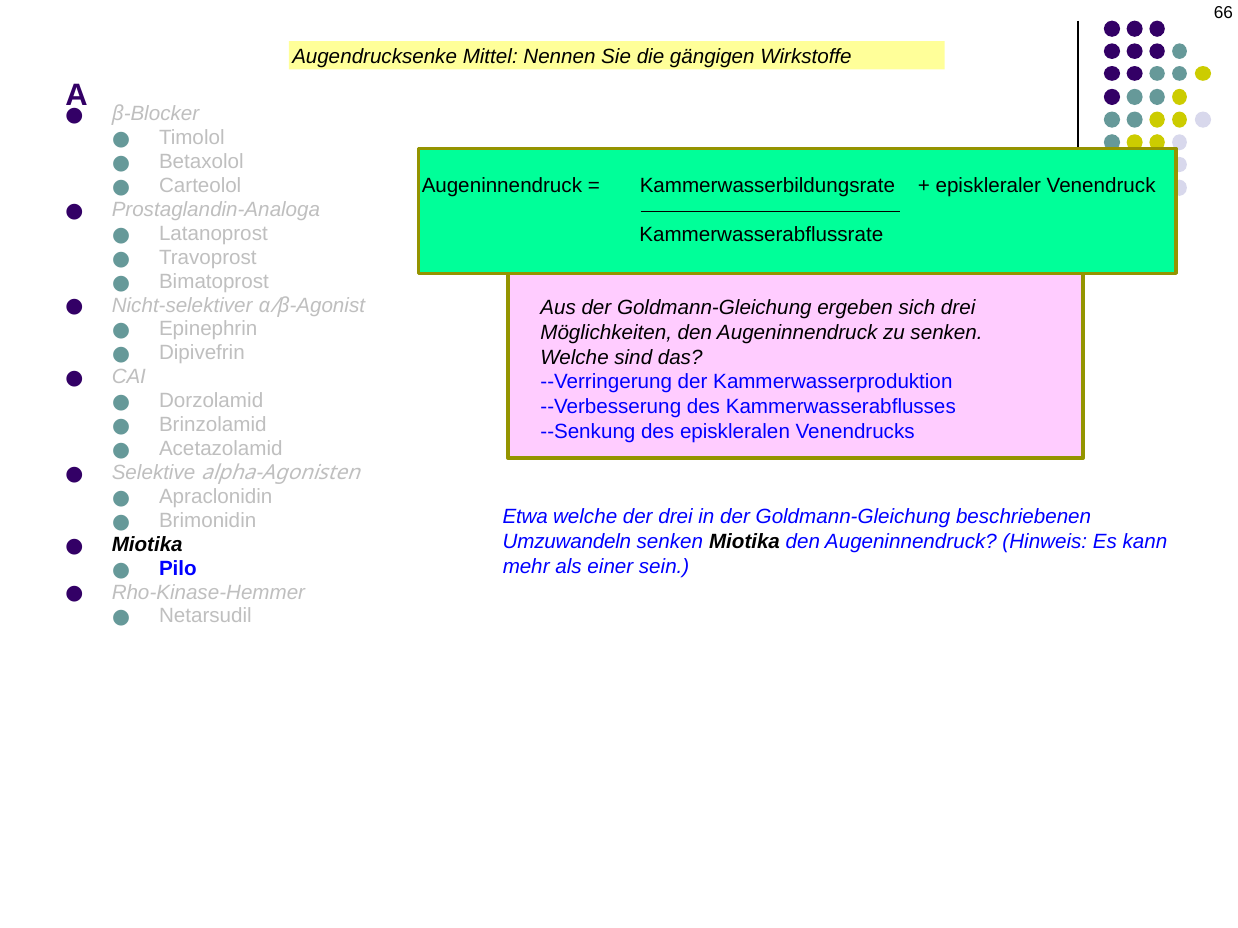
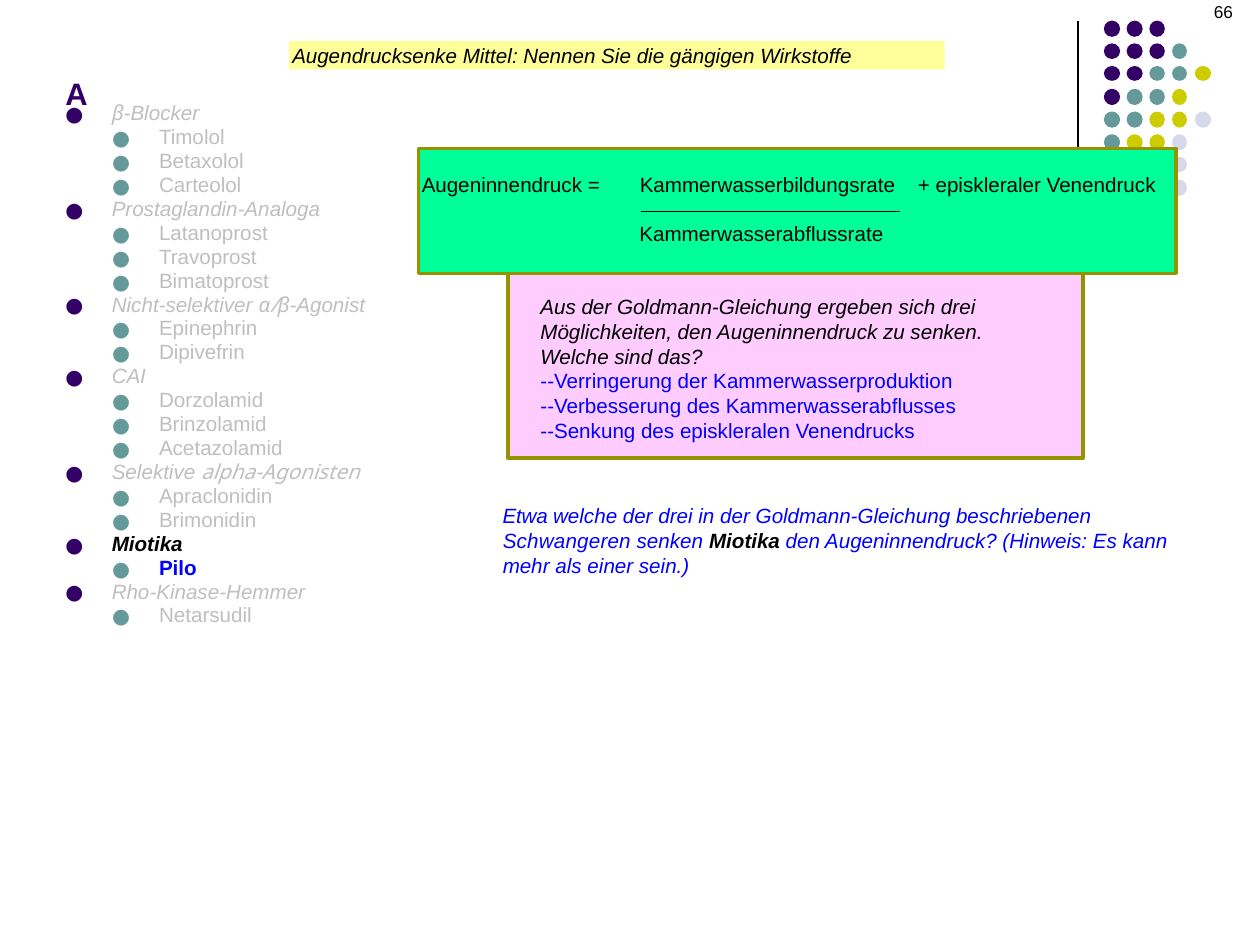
Umzuwandeln: Umzuwandeln -> Schwangeren
